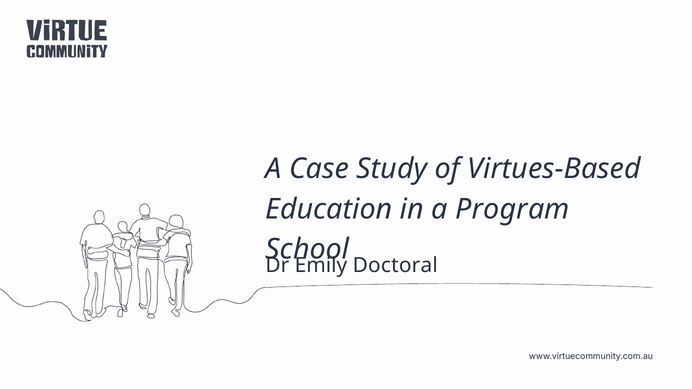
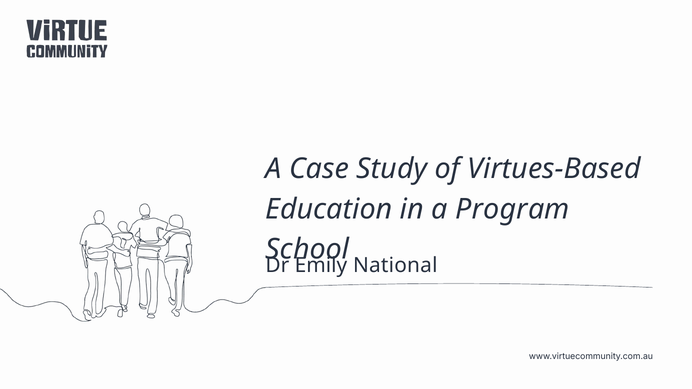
Doctoral: Doctoral -> National
